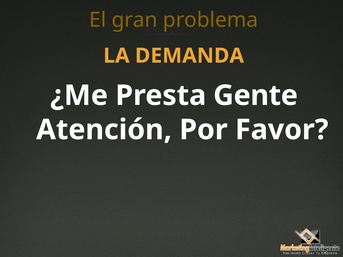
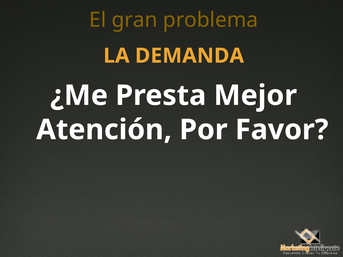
Gente: Gente -> Mejor
